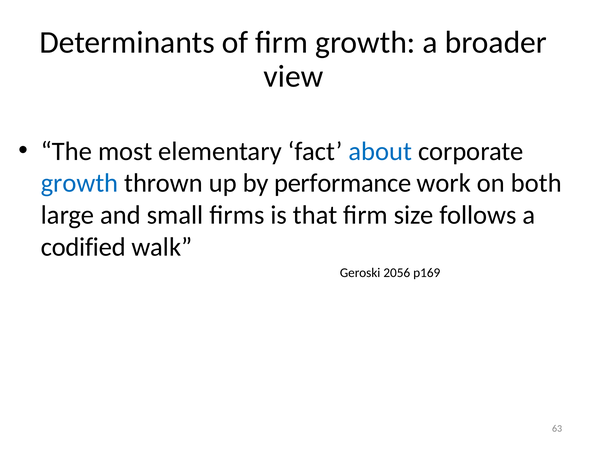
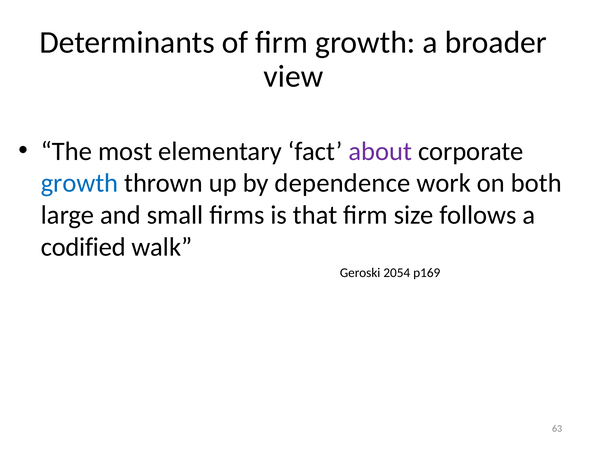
about colour: blue -> purple
performance: performance -> dependence
2056: 2056 -> 2054
